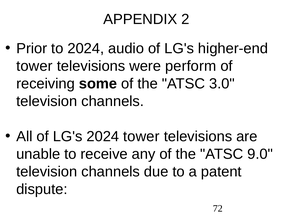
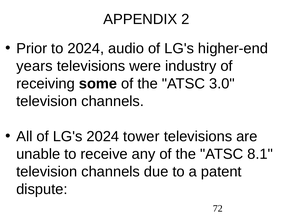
tower at (34, 66): tower -> years
perform: perform -> industry
9.0: 9.0 -> 8.1
